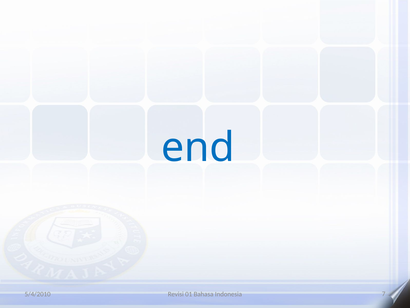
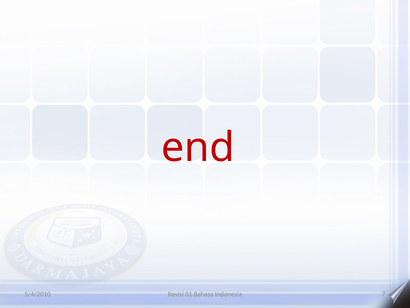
end colour: blue -> red
